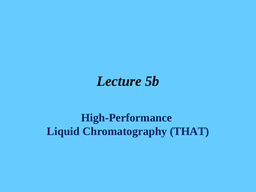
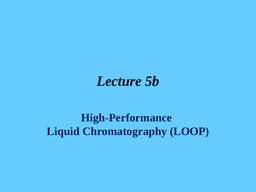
THAT: THAT -> LOOP
